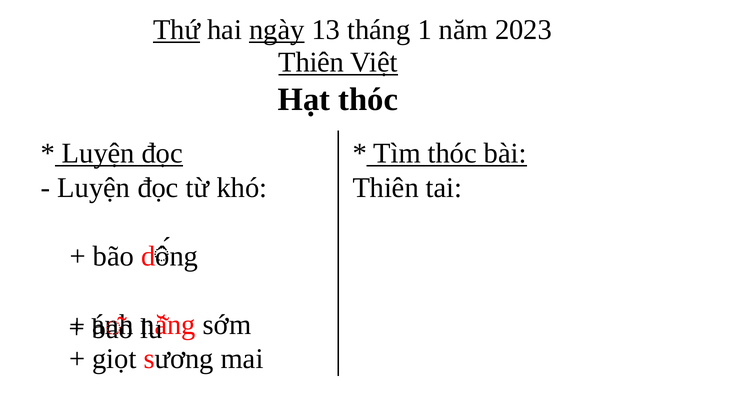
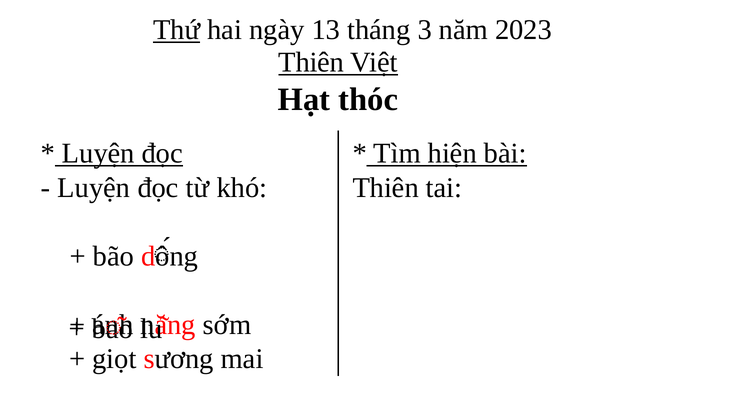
ngày underline: present -> none
1: 1 -> 3
Tìm thóc: thóc -> hiện
